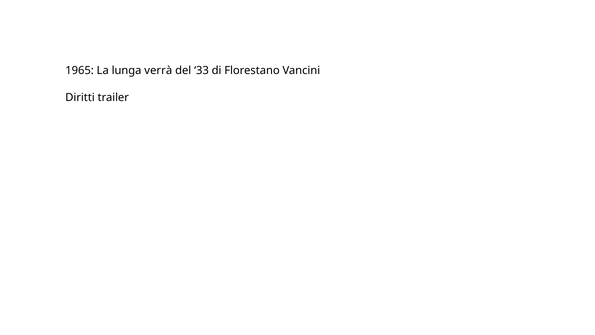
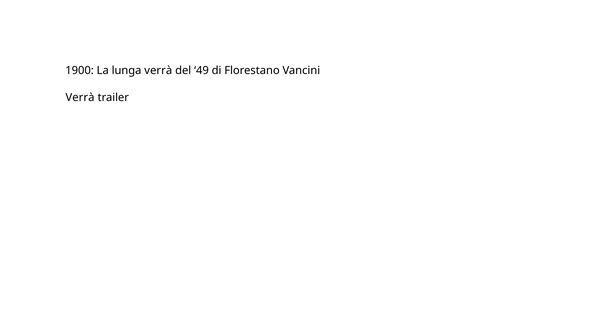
1965: 1965 -> 1900
33: 33 -> 49
Diritti at (80, 97): Diritti -> Verrà
